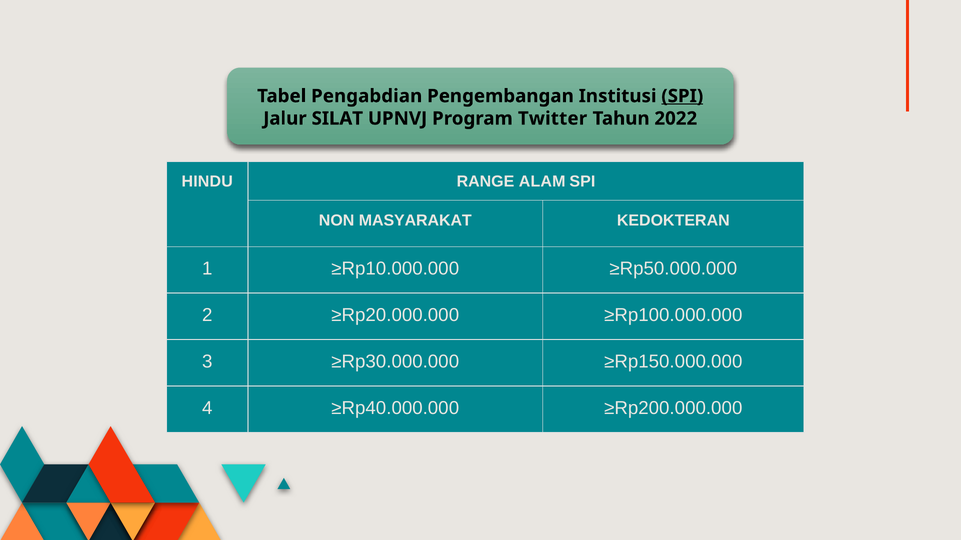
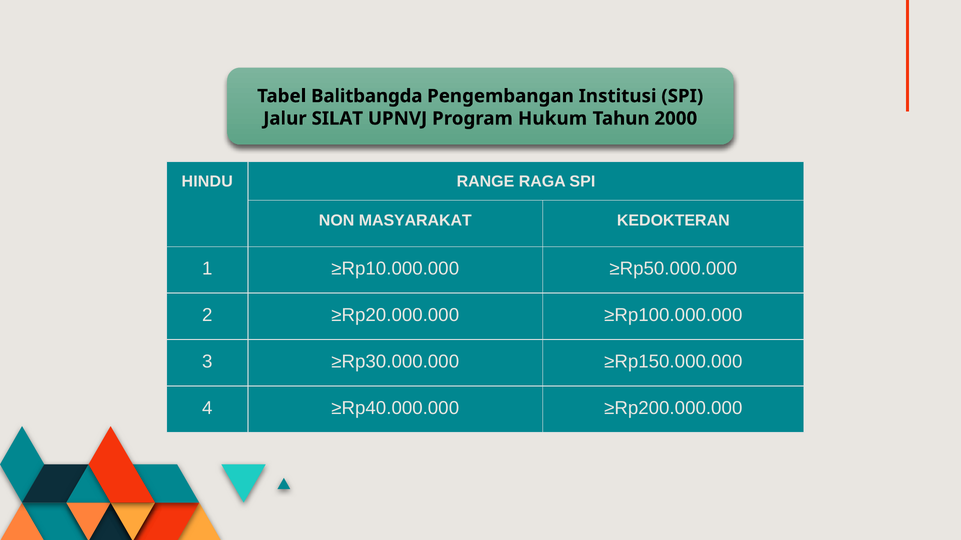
Pengabdian: Pengabdian -> Balitbangda
SPI at (682, 96) underline: present -> none
Twitter: Twitter -> Hukum
2022: 2022 -> 2000
ALAM: ALAM -> RAGA
